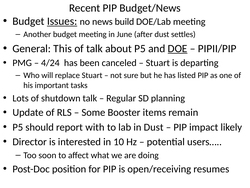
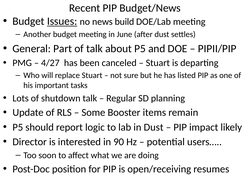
This: This -> Part
DOE underline: present -> none
4/24: 4/24 -> 4/27
with: with -> logic
10: 10 -> 90
